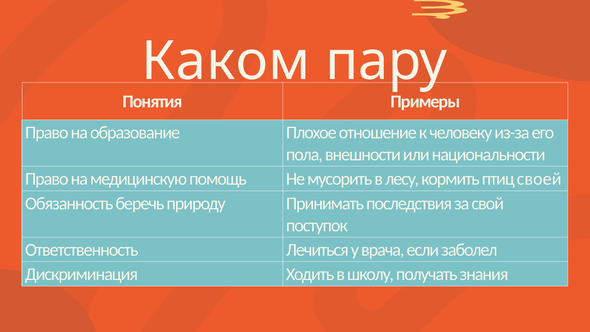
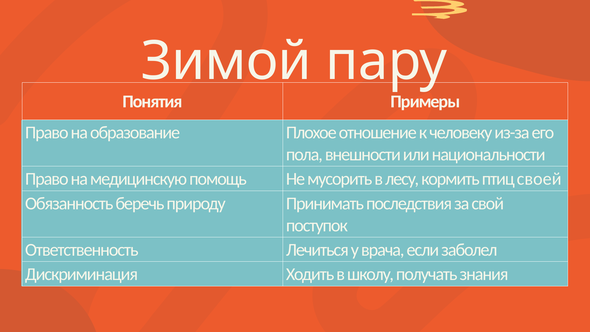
Каком: Каком -> Зимой
